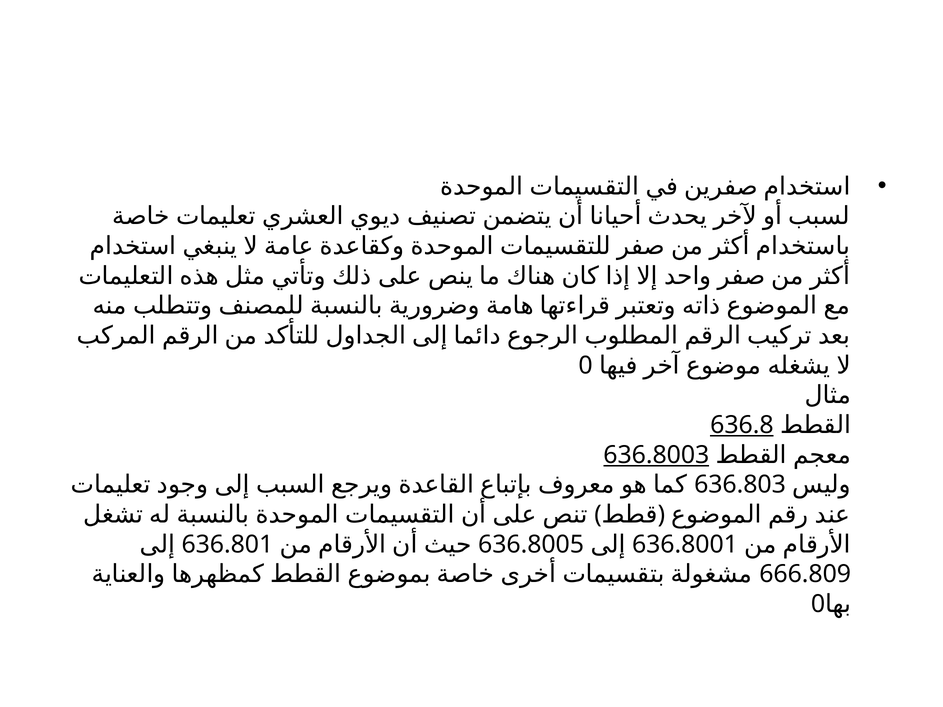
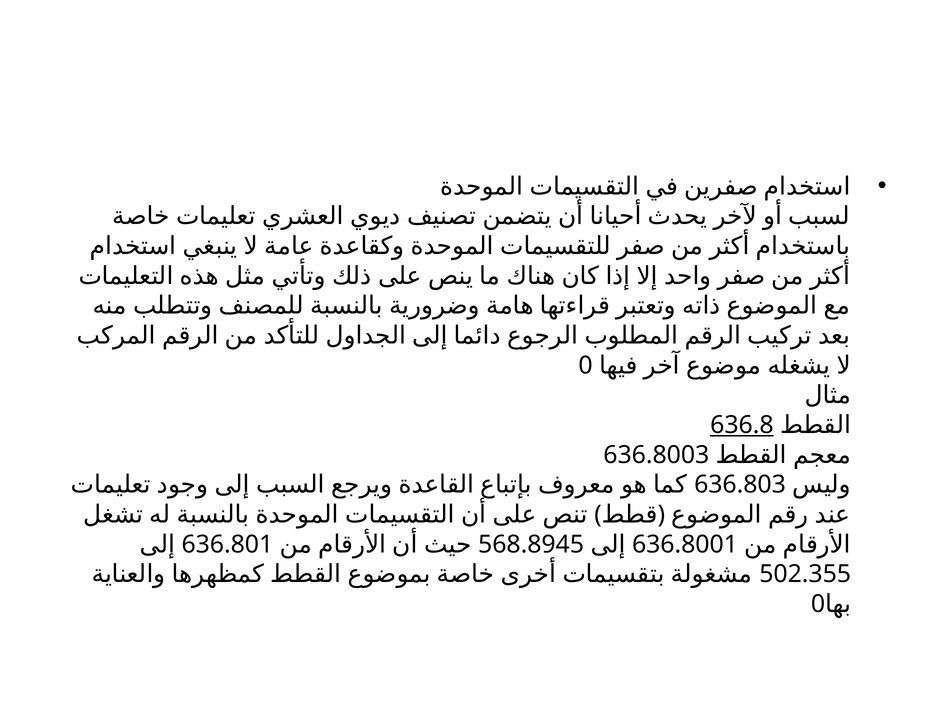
636.8003 underline: present -> none
636.8005: 636.8005 -> 568.8945
666.809: 666.809 -> 502.355
